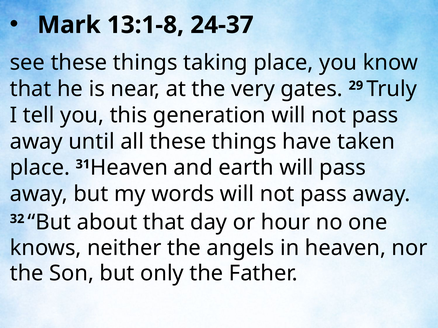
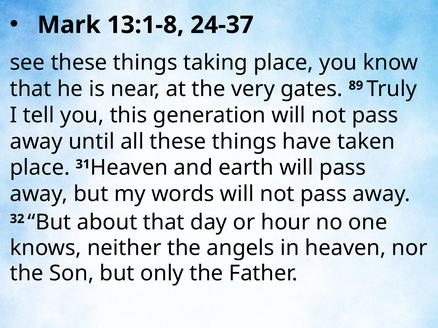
29: 29 -> 89
